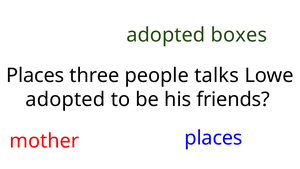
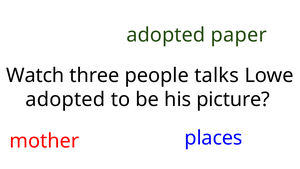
boxes: boxes -> paper
Places at (35, 75): Places -> Watch
friends: friends -> picture
